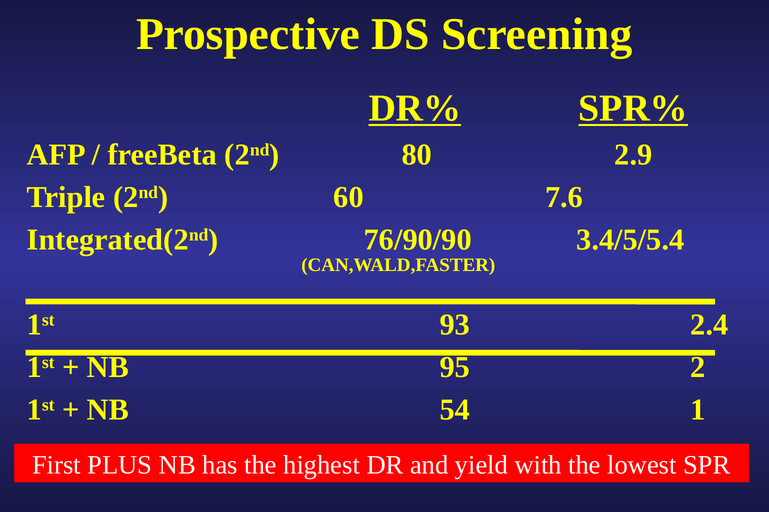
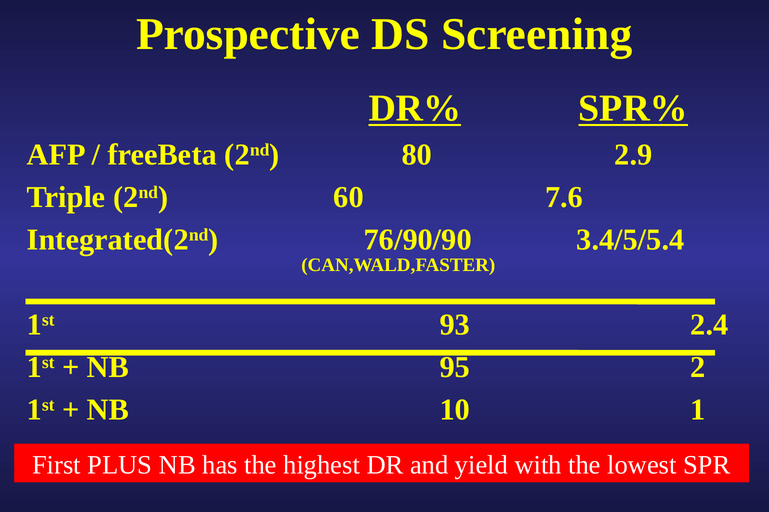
54: 54 -> 10
